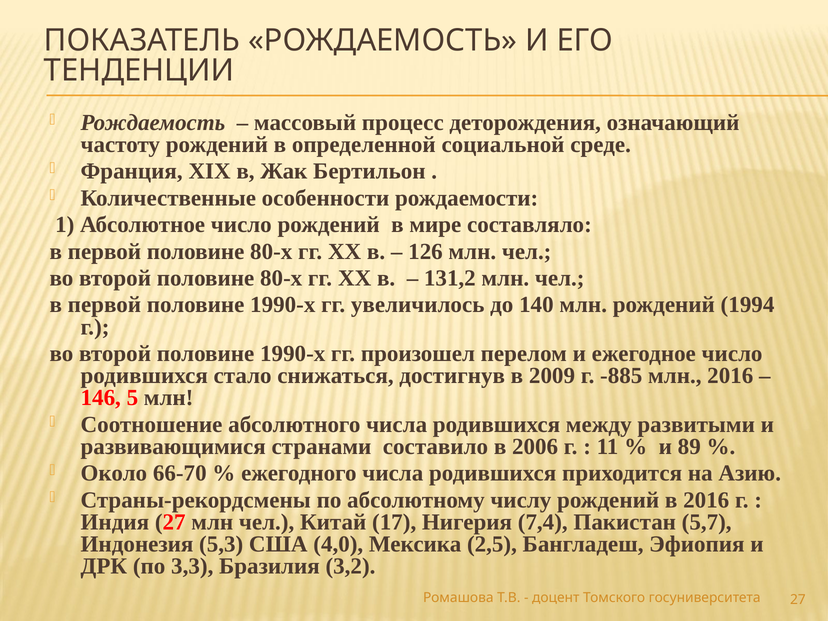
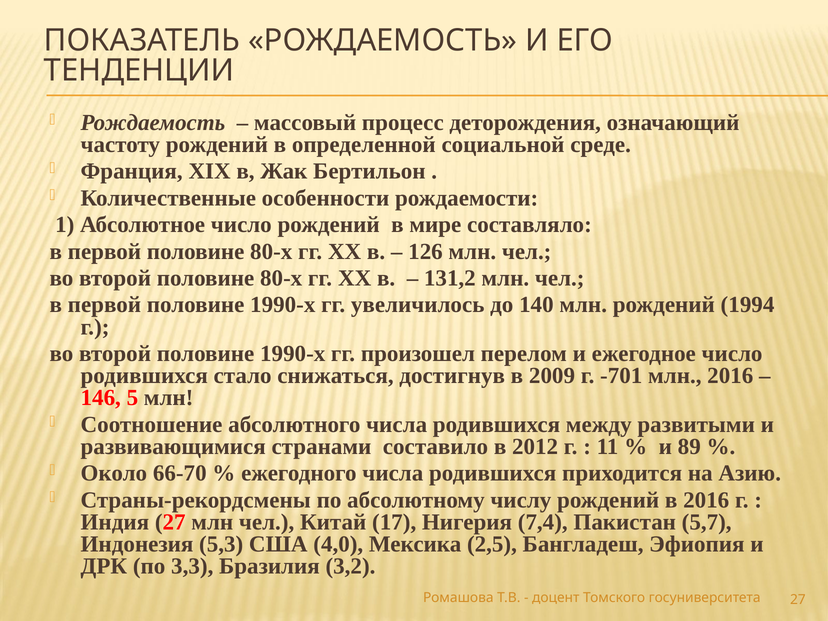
-885: -885 -> -701
2006: 2006 -> 2012
